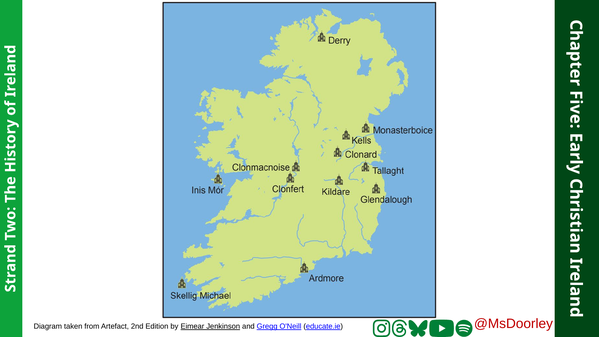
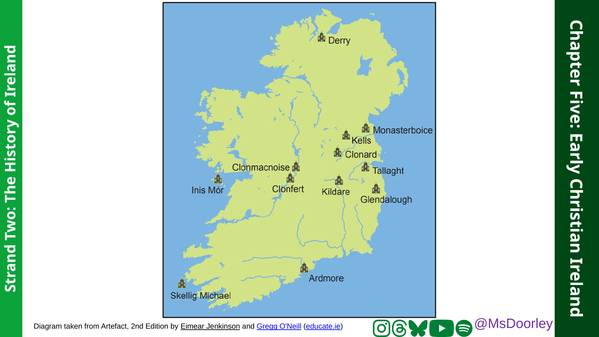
@MsDoorley colour: red -> purple
